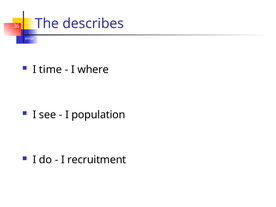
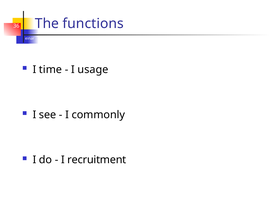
describes: describes -> functions
where: where -> usage
population: population -> commonly
